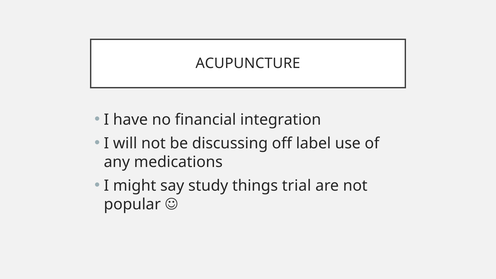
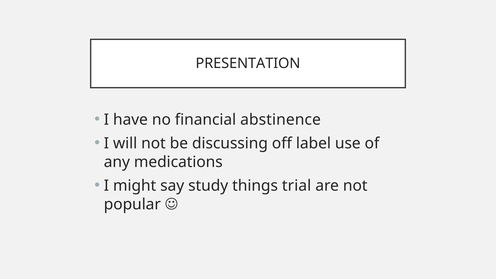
ACUPUNCTURE: ACUPUNCTURE -> PRESENTATION
integration: integration -> abstinence
